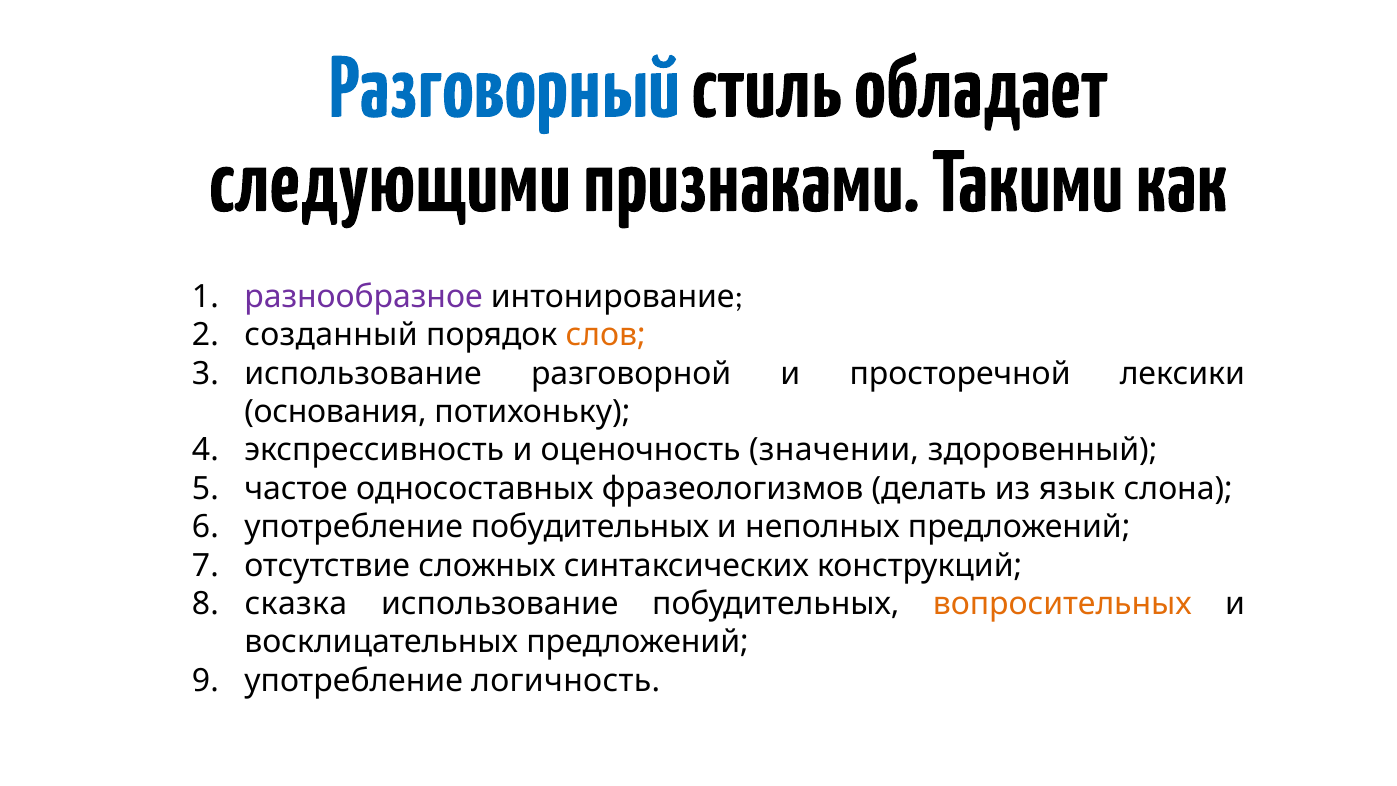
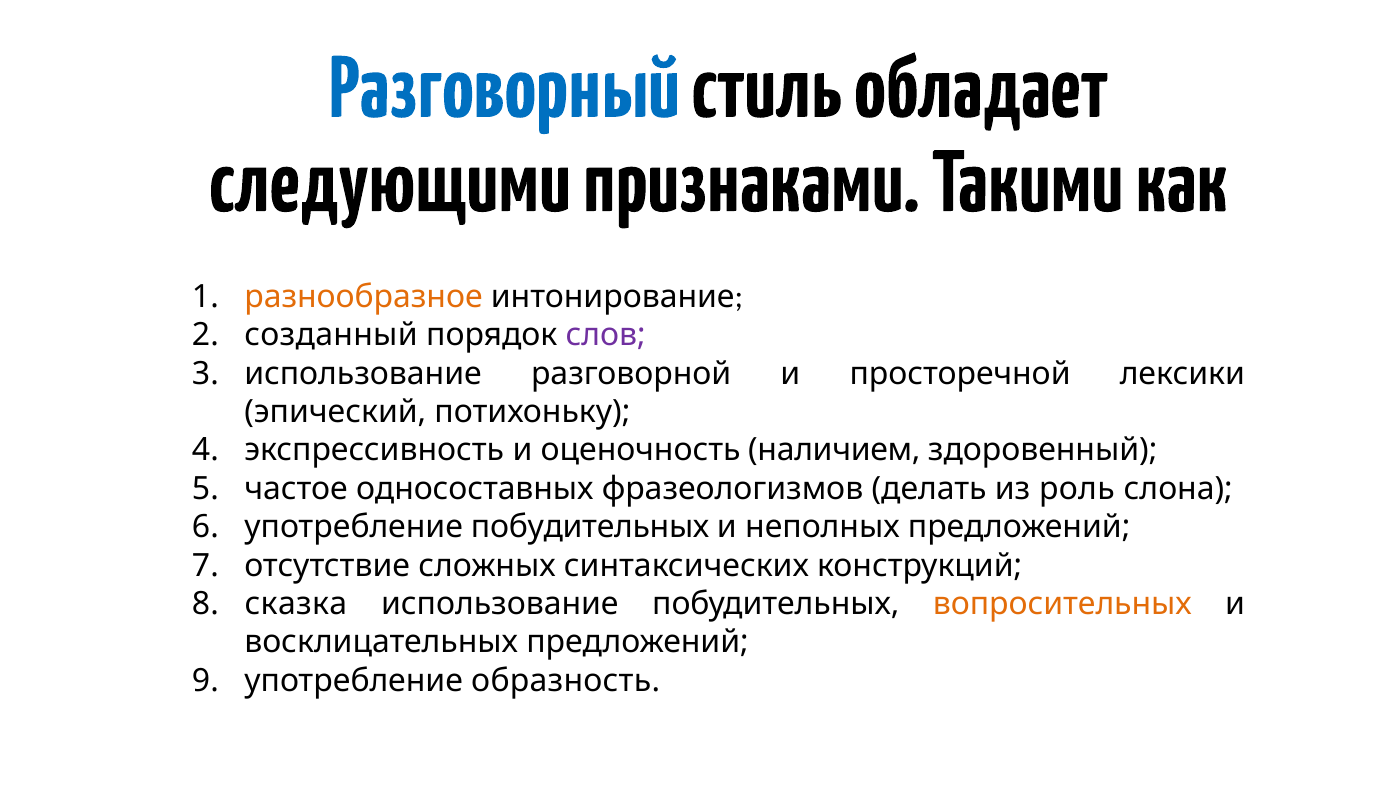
разнообразное colour: purple -> orange
слов colour: orange -> purple
основания: основания -> эпический
значении: значении -> наличием
язык: язык -> роль
логичность: логичность -> образность
